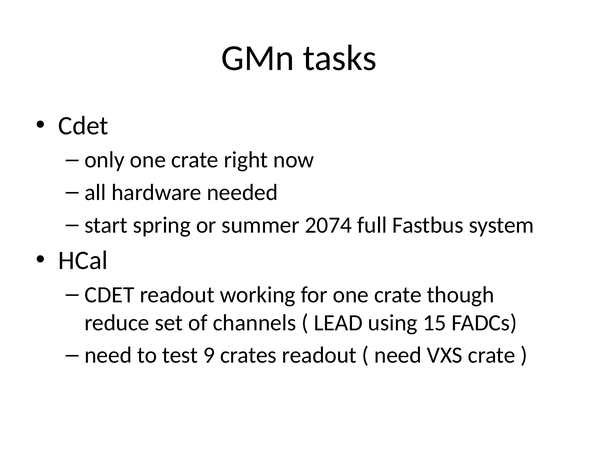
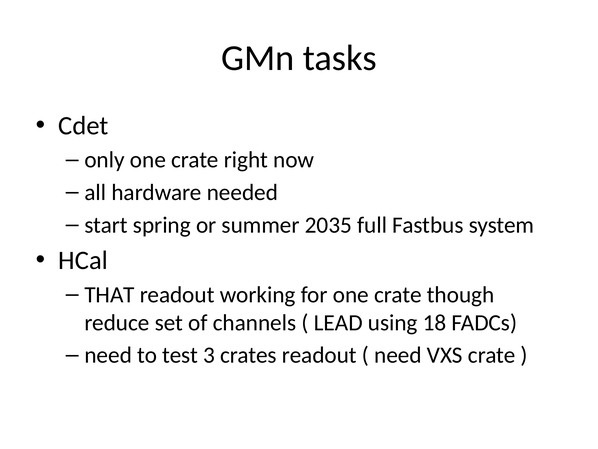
2074: 2074 -> 2035
CDET at (109, 295): CDET -> THAT
15: 15 -> 18
9: 9 -> 3
